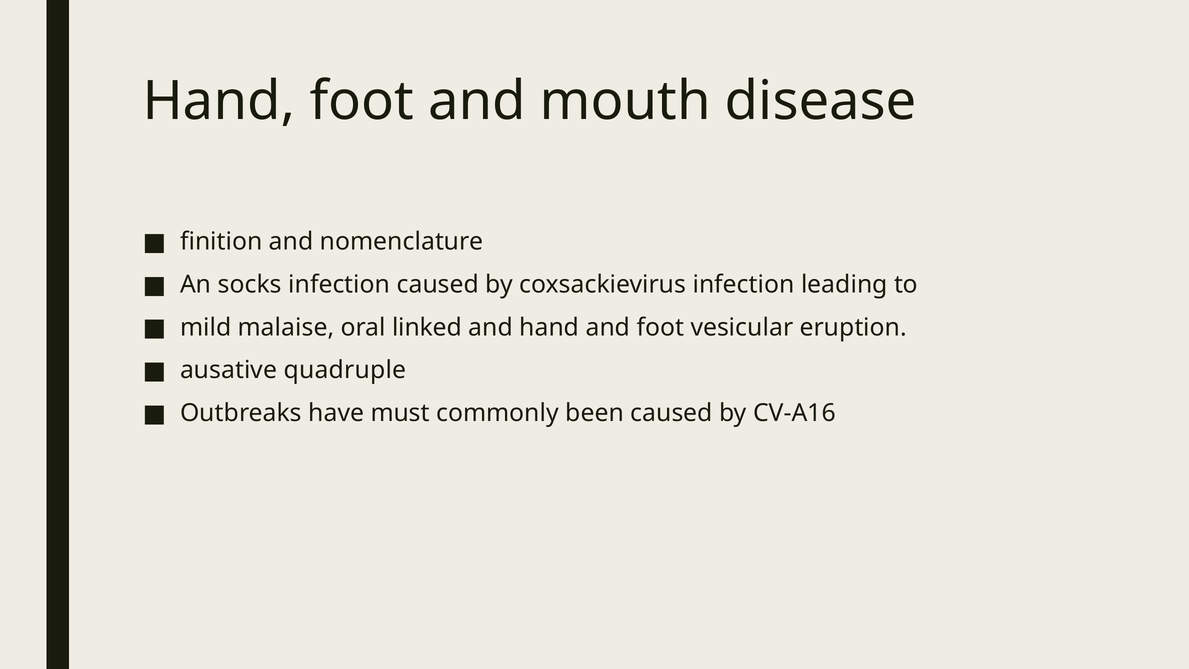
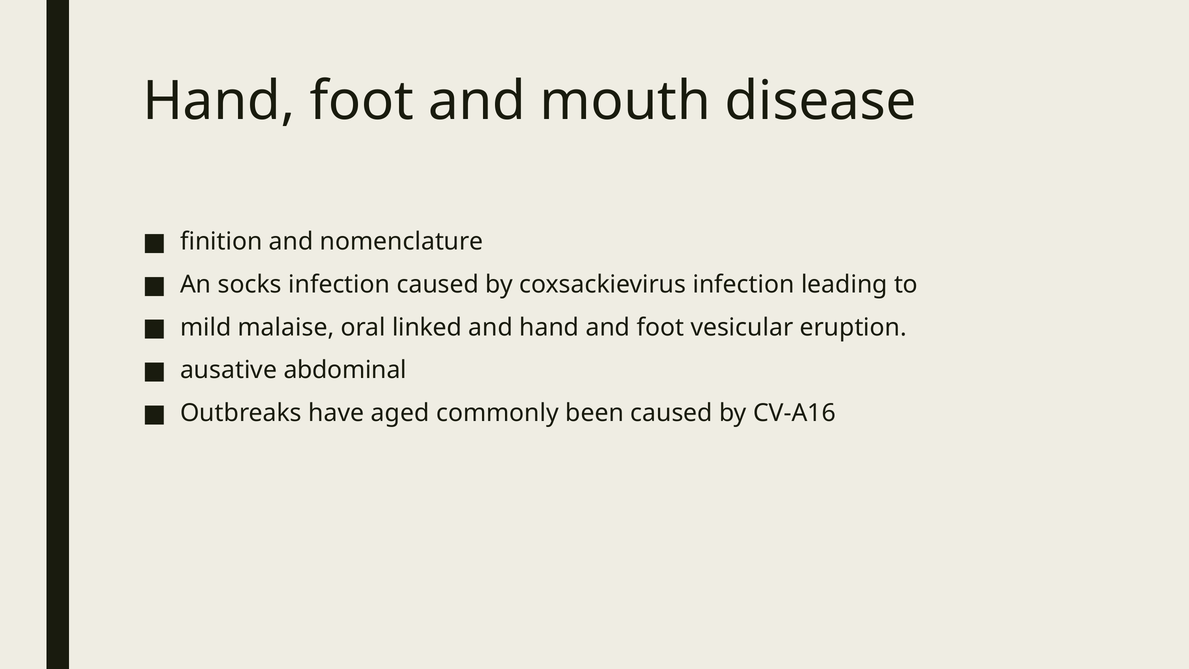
quadruple: quadruple -> abdominal
must: must -> aged
